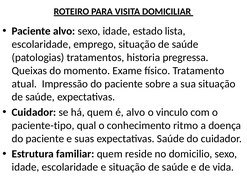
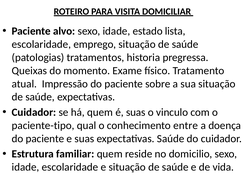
é alvo: alvo -> suas
ritmo: ritmo -> entre
